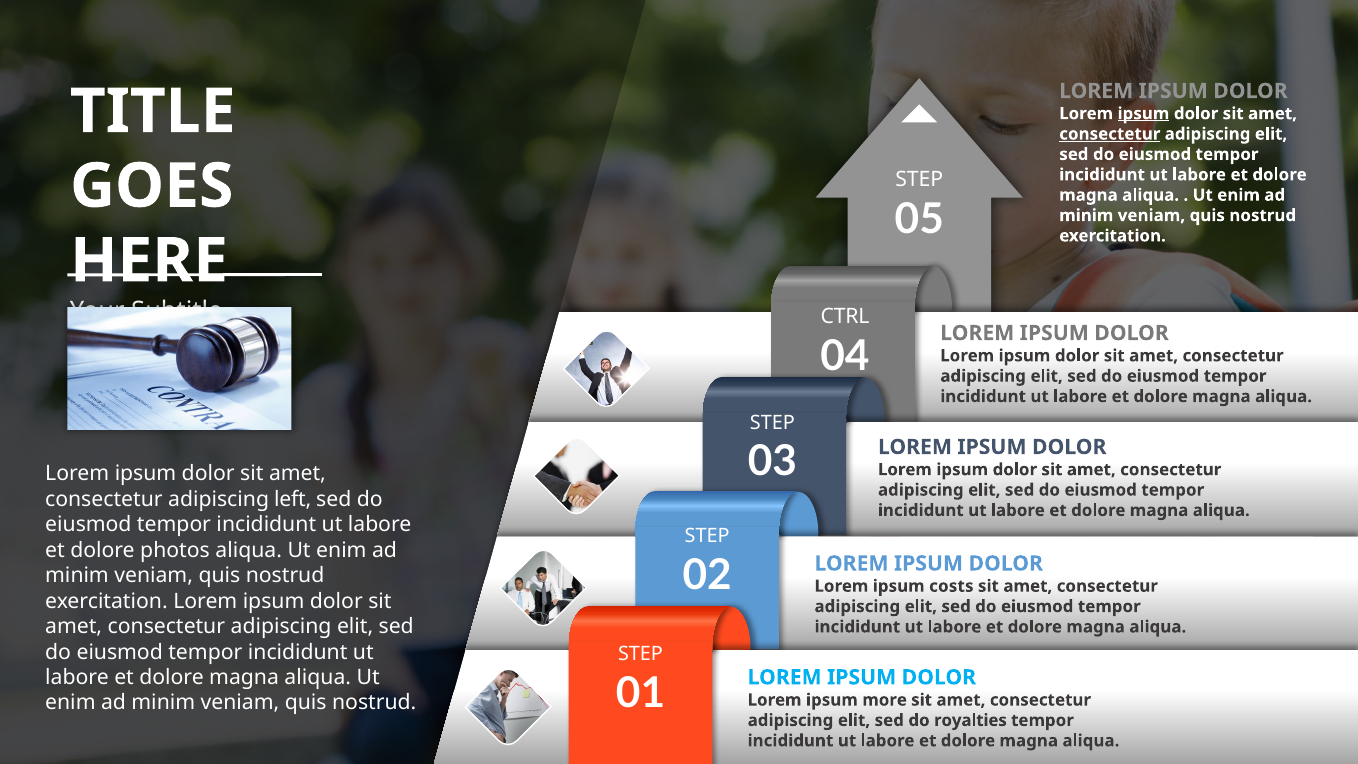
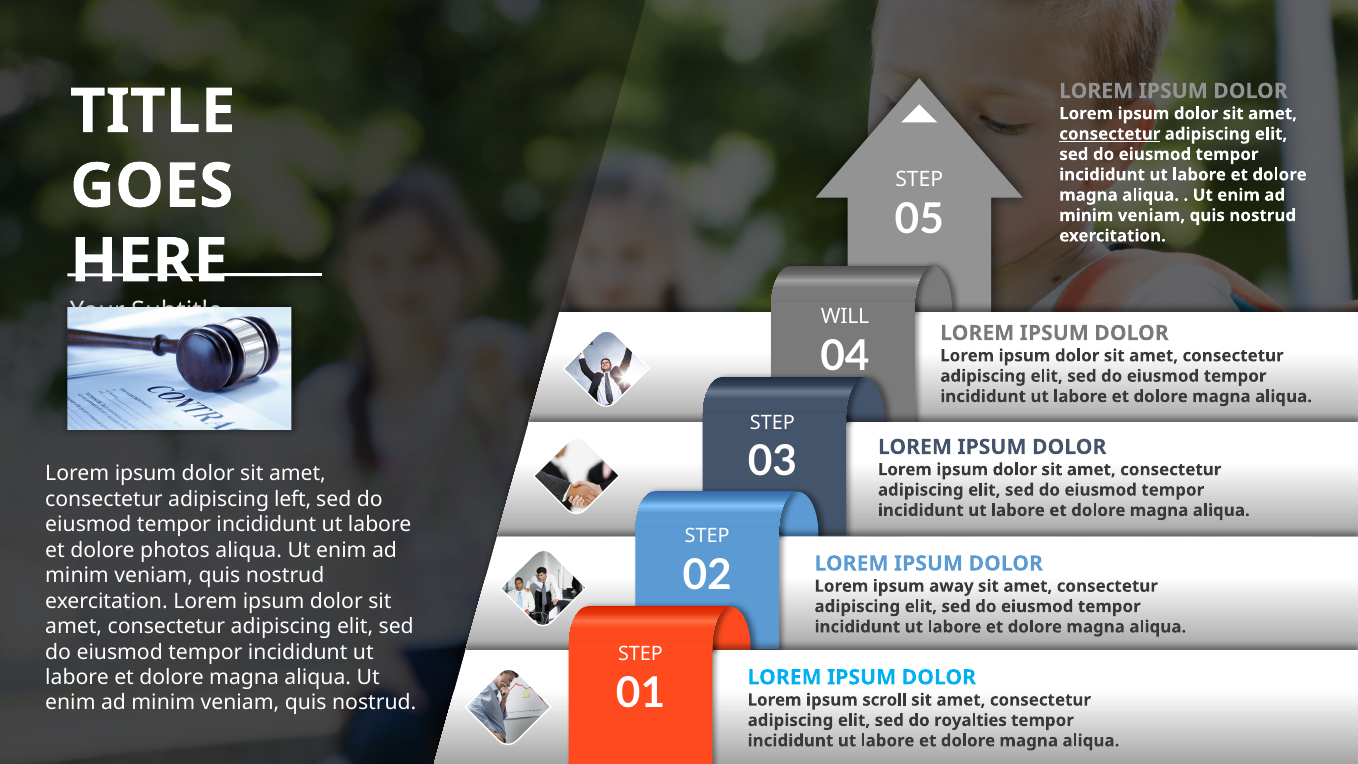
ipsum at (1143, 114) underline: present -> none
CTRL: CTRL -> WILL
costs: costs -> away
more: more -> scroll
